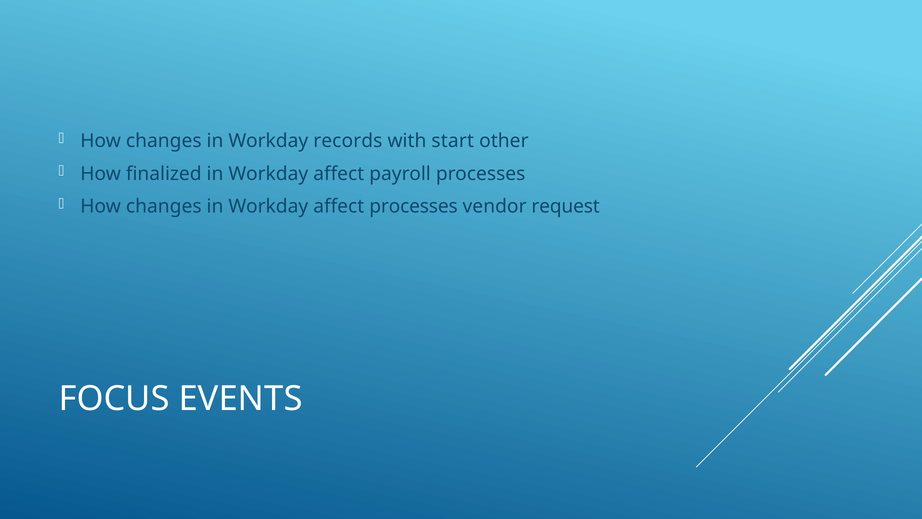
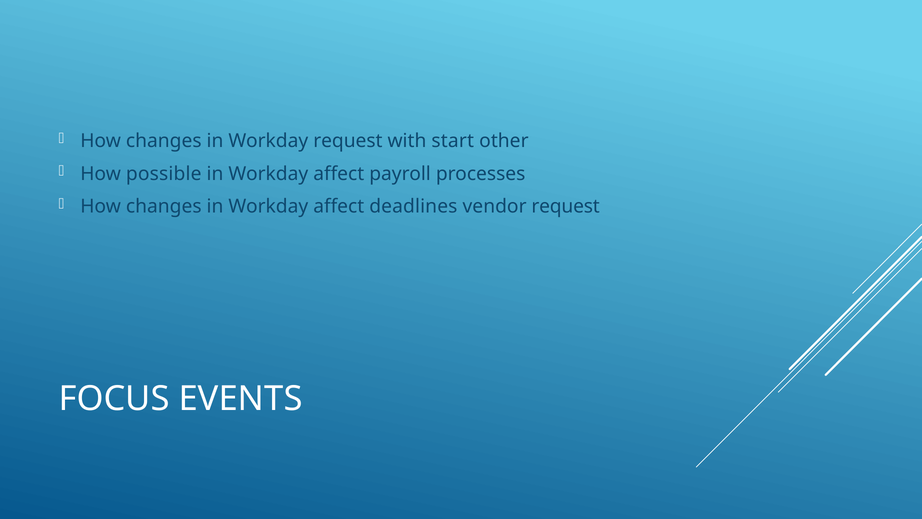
Workday records: records -> request
finalized: finalized -> possible
affect processes: processes -> deadlines
